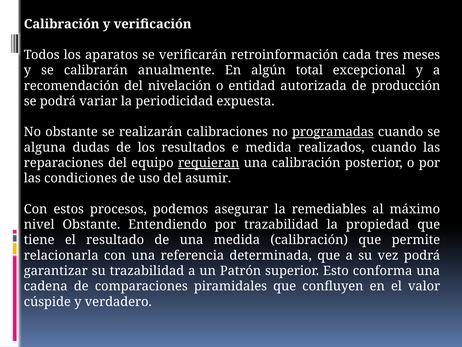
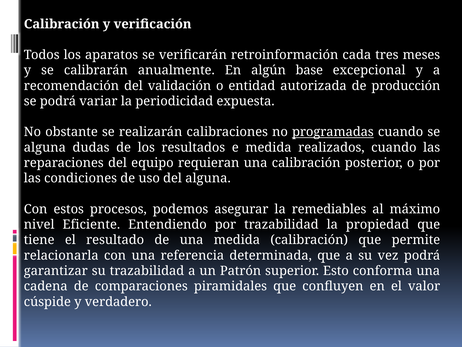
total: total -> base
nivelación: nivelación -> validación
requieran underline: present -> none
del asumir: asumir -> alguna
nivel Obstante: Obstante -> Eficiente
